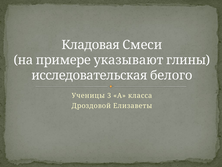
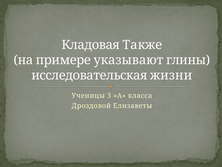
Смеси: Смеси -> Также
белого: белого -> жизни
